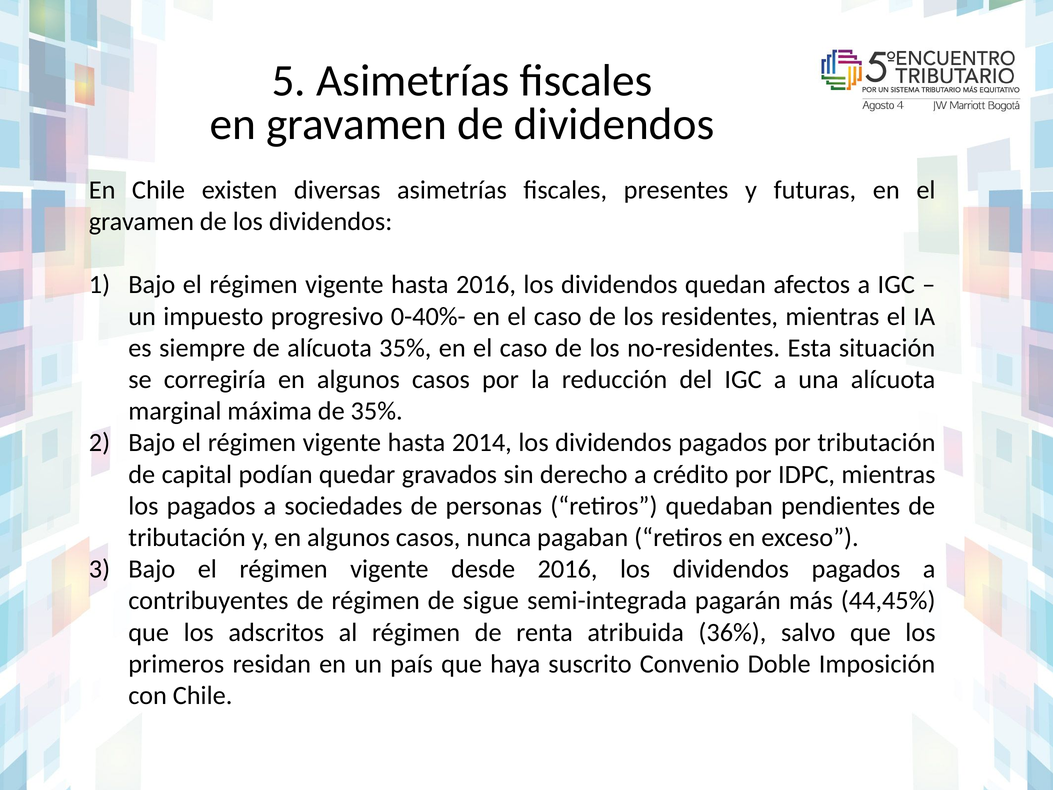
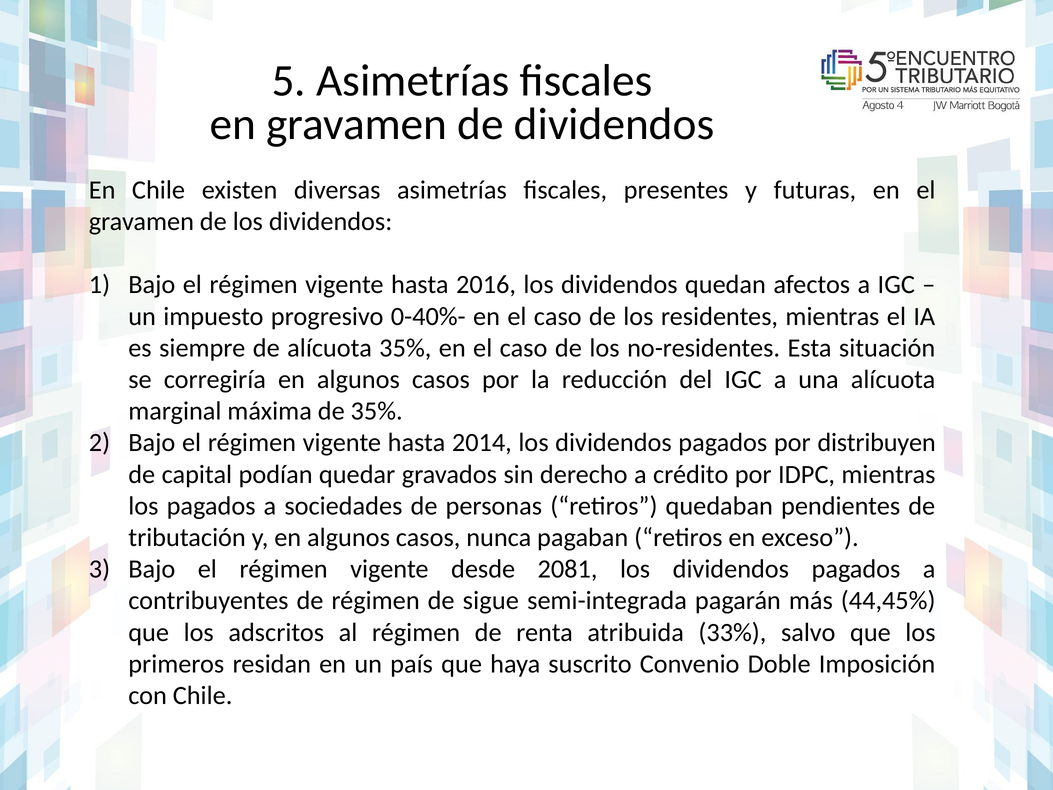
por tributación: tributación -> distribuyen
desde 2016: 2016 -> 2081
36%: 36% -> 33%
